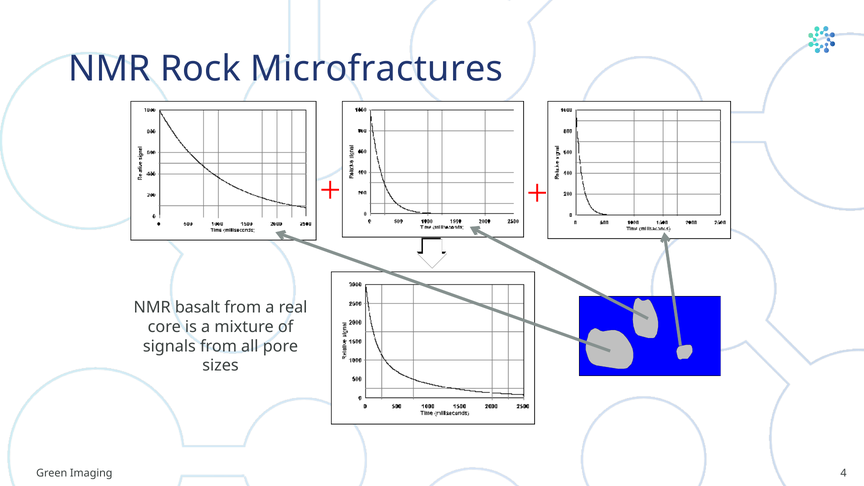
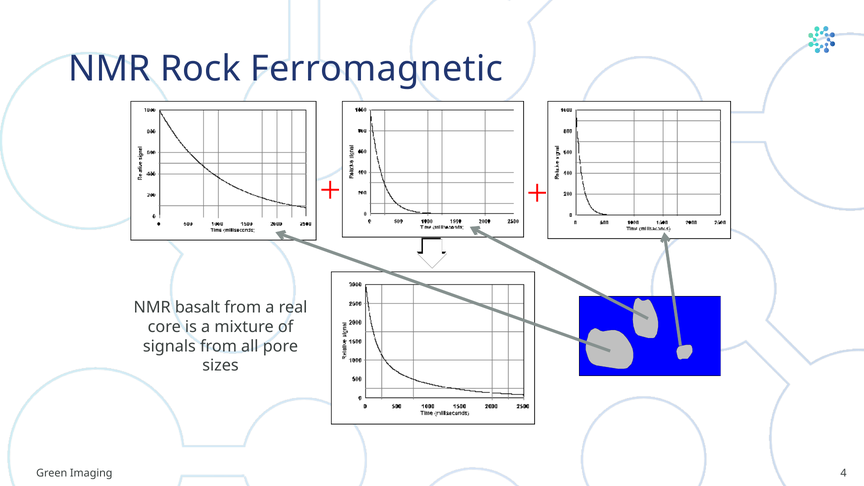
Microfractures: Microfractures -> Ferromagnetic
